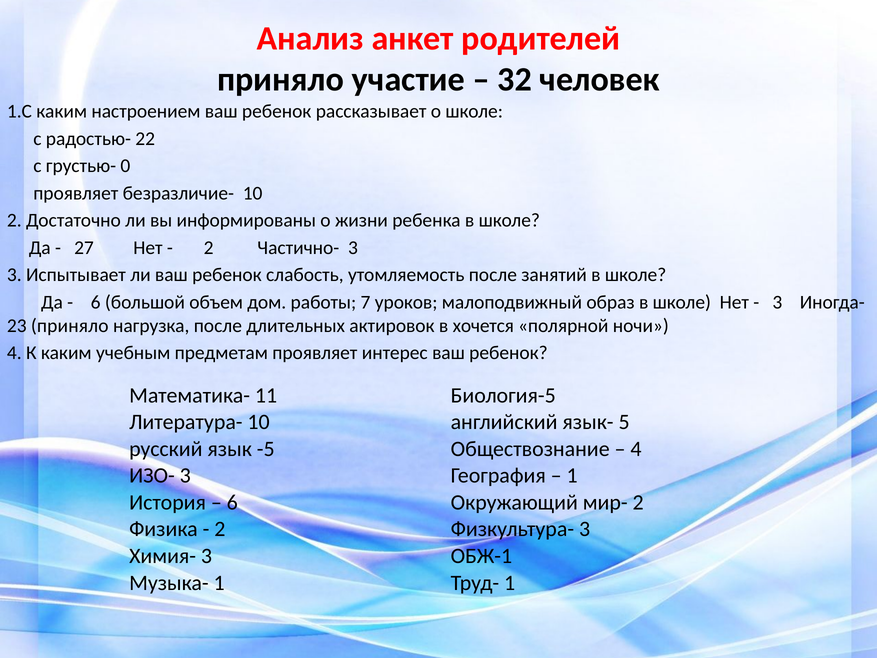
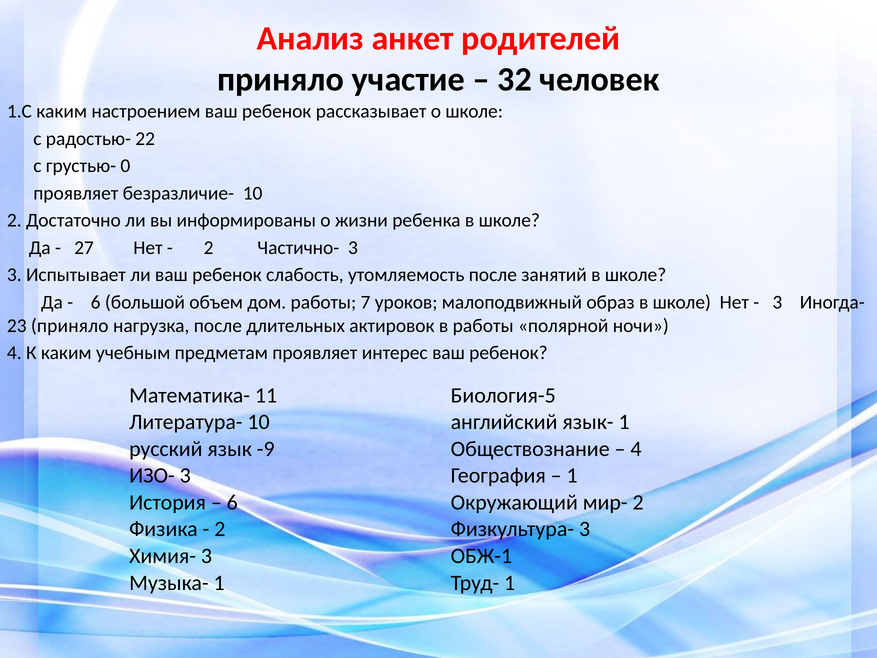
в хочется: хочется -> работы
язык- 5: 5 -> 1
-5: -5 -> -9
